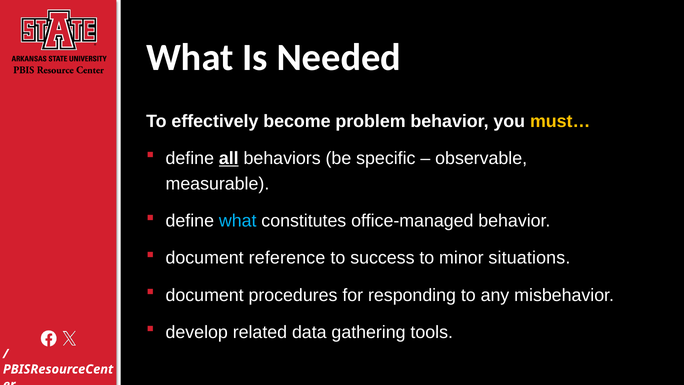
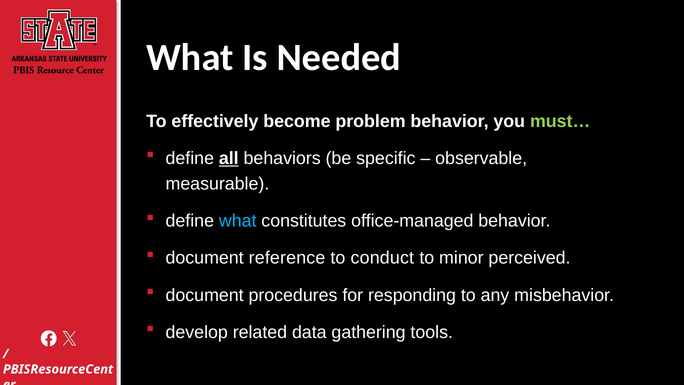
must… colour: yellow -> light green
success: success -> conduct
situations: situations -> perceived
